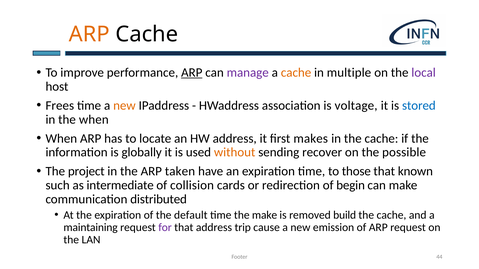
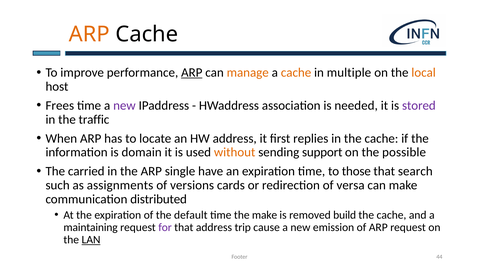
manage colour: purple -> orange
local colour: purple -> orange
new at (124, 106) colour: orange -> purple
voltage: voltage -> needed
stored colour: blue -> purple
the when: when -> traffic
makes: makes -> replies
globally: globally -> domain
recover: recover -> support
project: project -> carried
taken: taken -> single
known: known -> search
intermediate: intermediate -> assignments
collision: collision -> versions
begin: begin -> versa
LAN underline: none -> present
